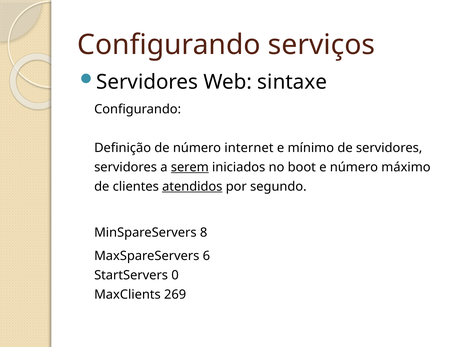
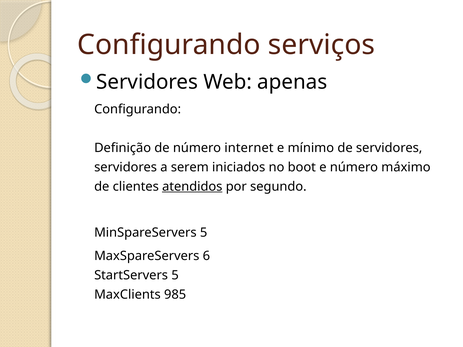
sintaxe: sintaxe -> apenas
serem underline: present -> none
MinSpareServers 8: 8 -> 5
StartServers 0: 0 -> 5
269: 269 -> 985
